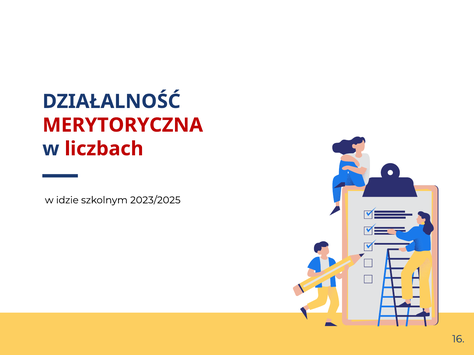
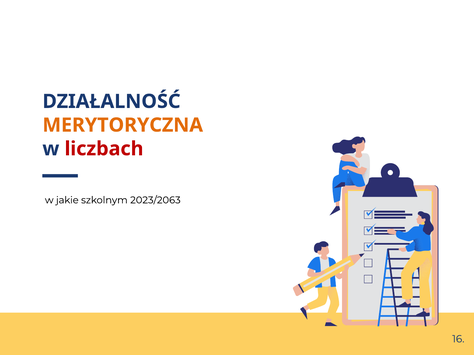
MERYTORYCZNA colour: red -> orange
idzie: idzie -> jakie
2023/2025: 2023/2025 -> 2023/2063
